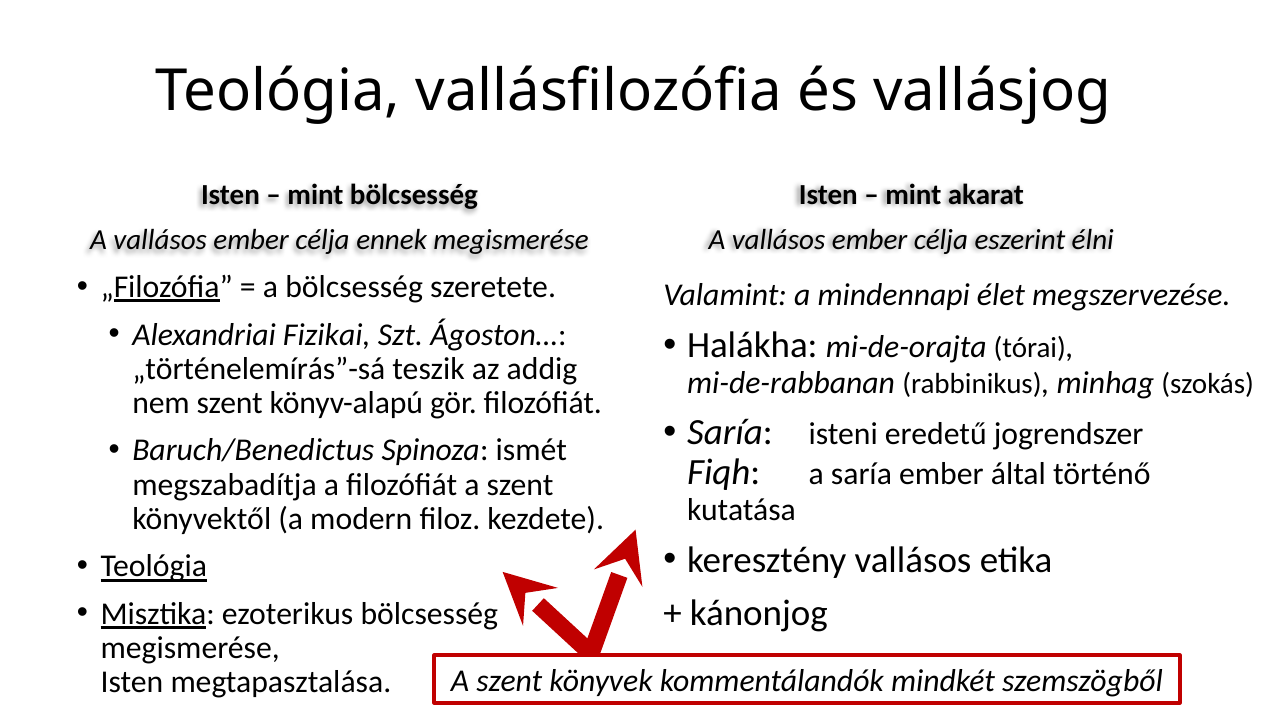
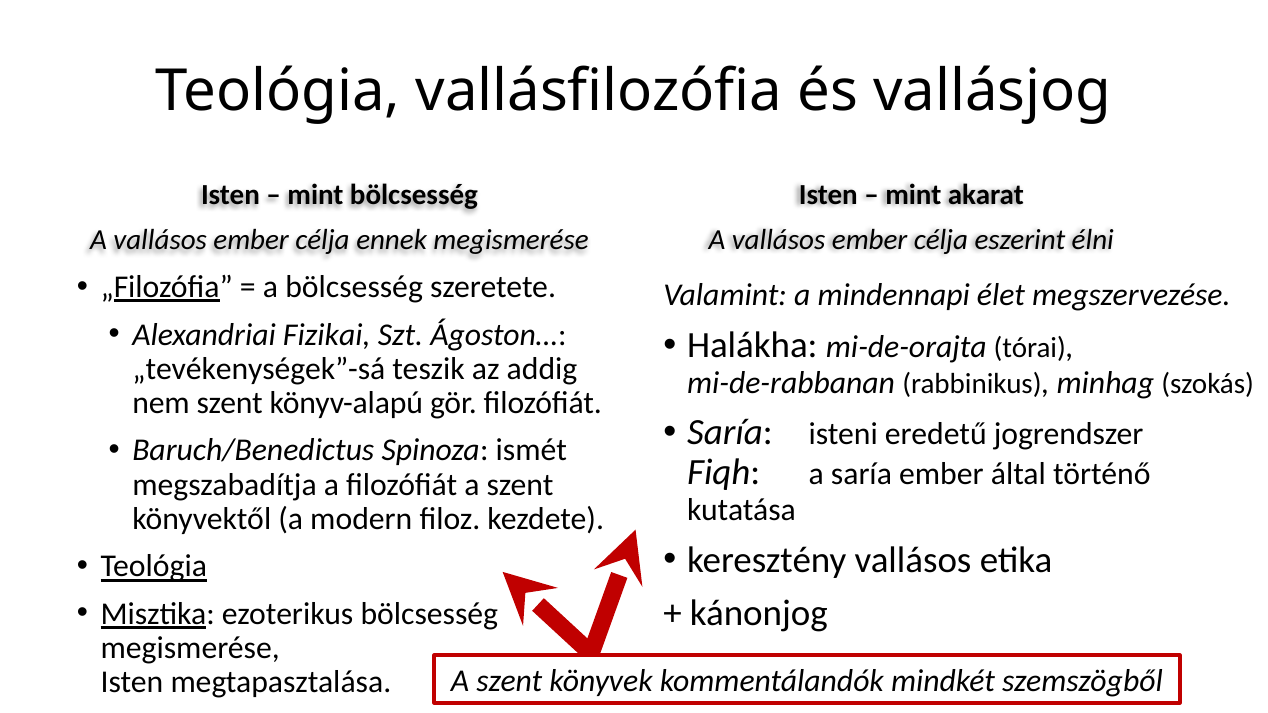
„történelemírás”-sá: „történelemírás”-sá -> „tevékenységek”-sá
